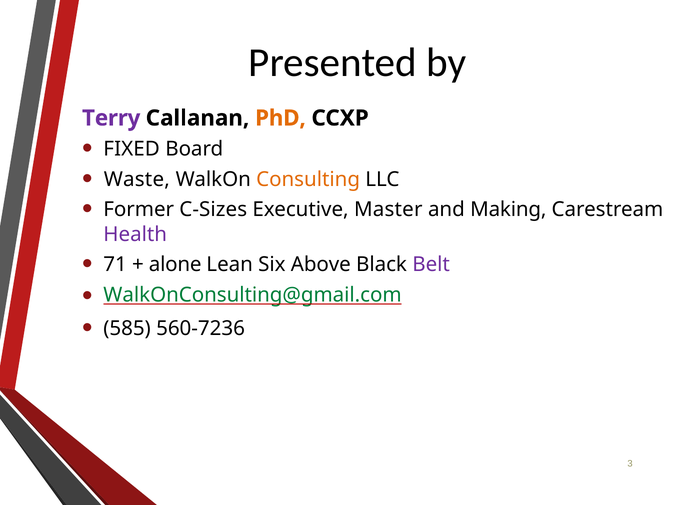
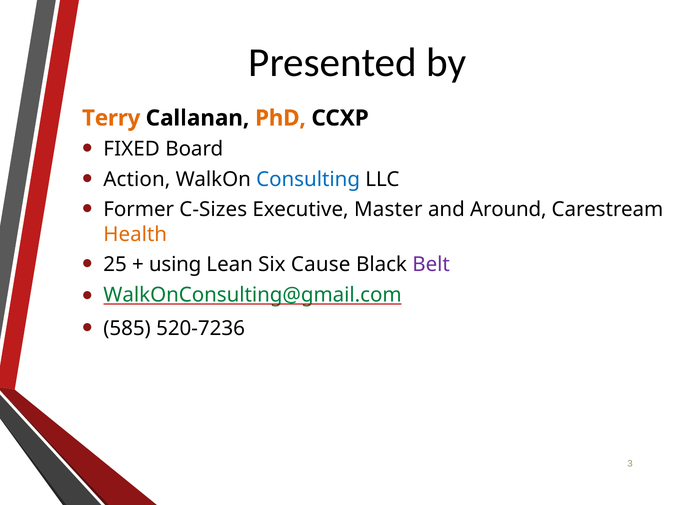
Terry colour: purple -> orange
Waste: Waste -> Action
Consulting colour: orange -> blue
Making: Making -> Around
Health colour: purple -> orange
71: 71 -> 25
alone: alone -> using
Above: Above -> Cause
560-7236: 560-7236 -> 520-7236
